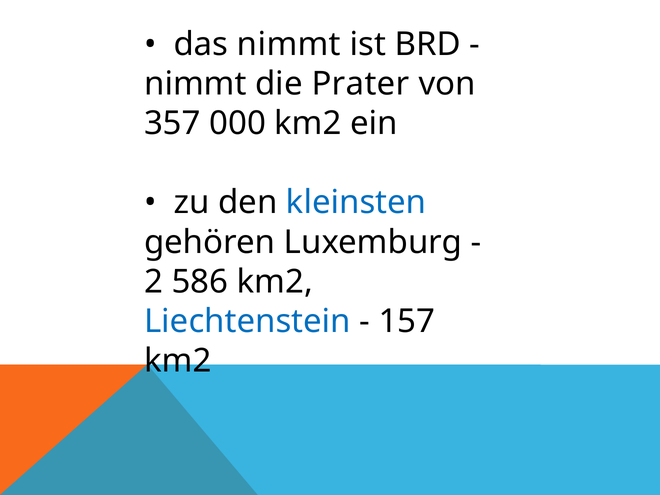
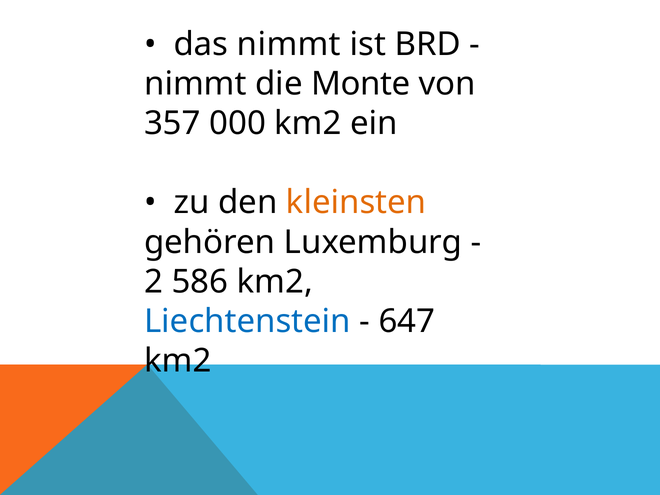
Prater: Prater -> Monte
kleinsten colour: blue -> orange
157: 157 -> 647
